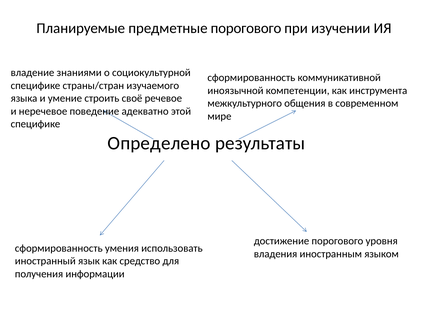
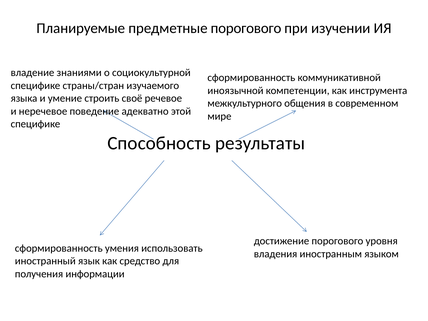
Определено: Определено -> Способность
